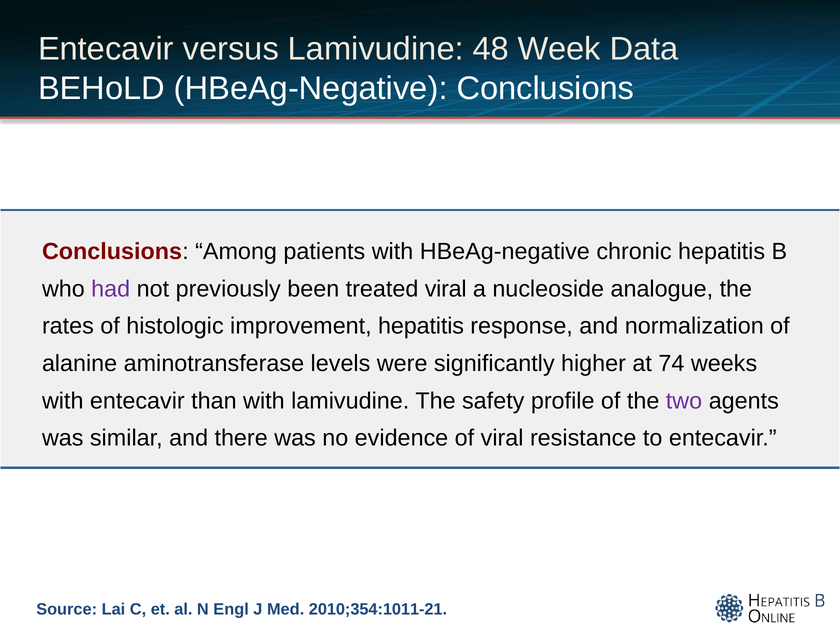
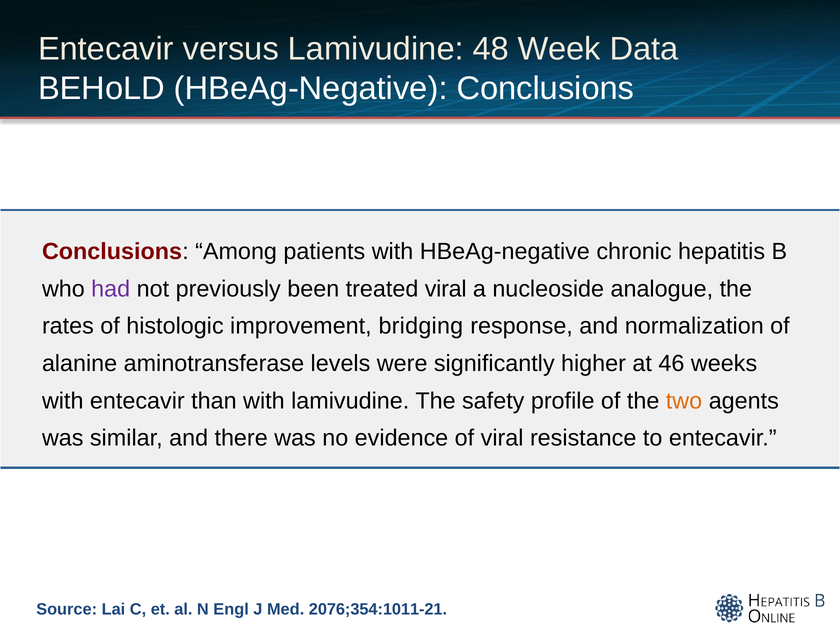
improvement hepatitis: hepatitis -> bridging
74: 74 -> 46
two colour: purple -> orange
2010;354:1011-21: 2010;354:1011-21 -> 2076;354:1011-21
